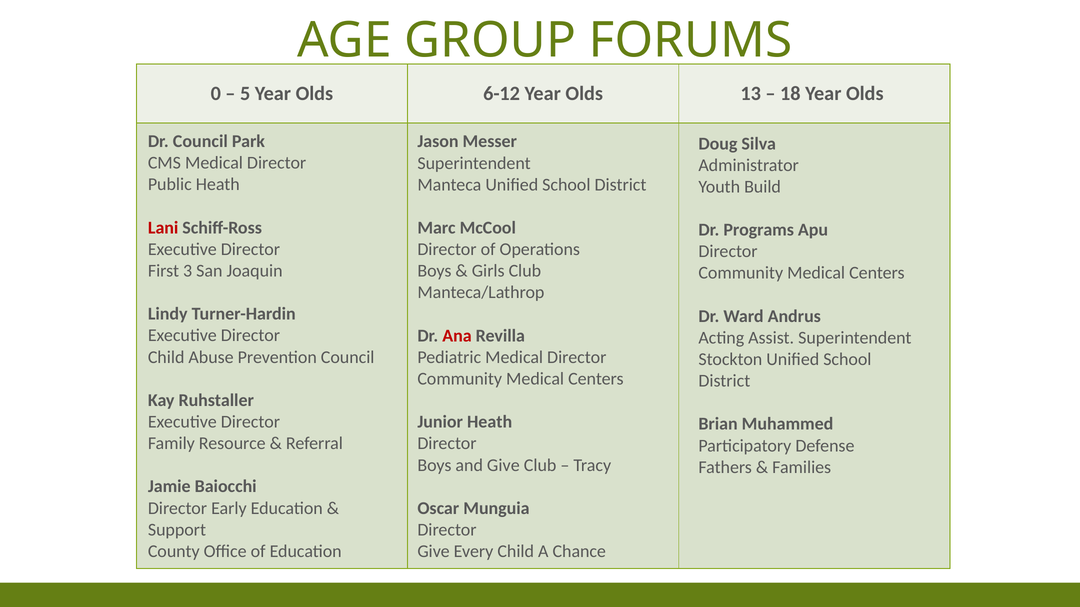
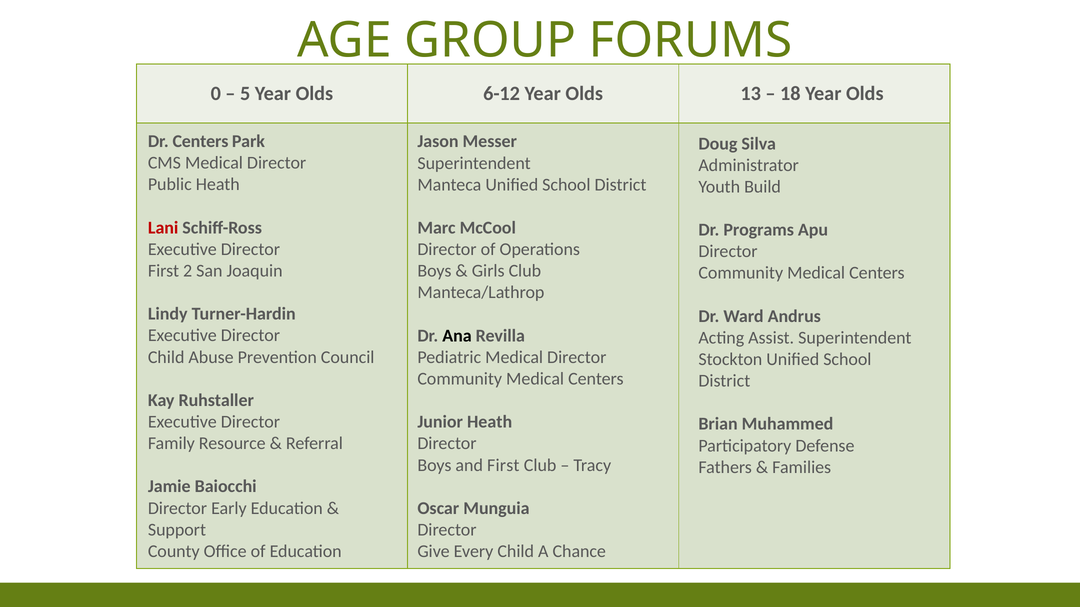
Dr Council: Council -> Centers
3: 3 -> 2
Ana colour: red -> black
and Give: Give -> First
